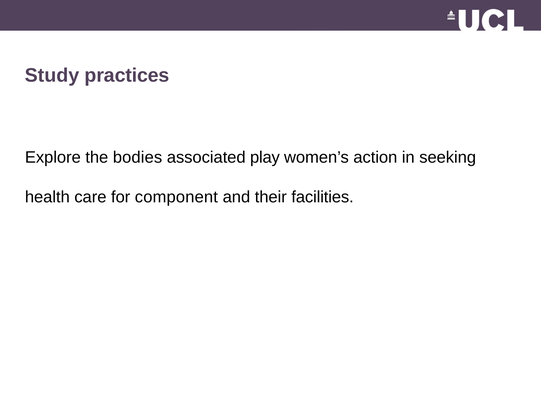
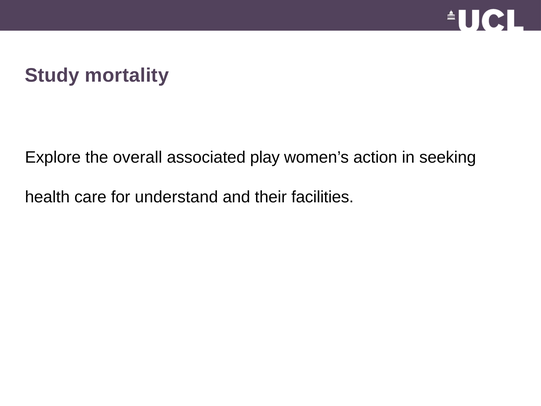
practices: practices -> mortality
bodies: bodies -> overall
component: component -> understand
